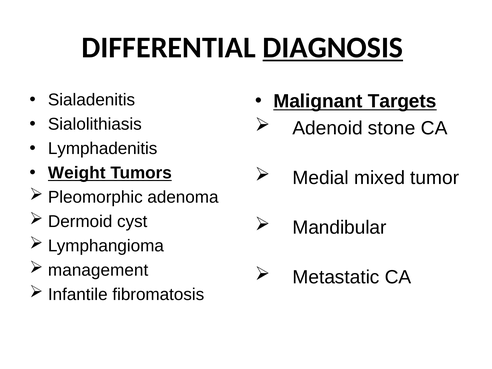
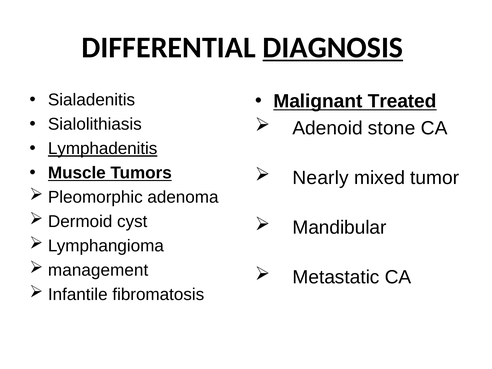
Targets: Targets -> Treated
Lymphadenitis underline: none -> present
Weight: Weight -> Muscle
Medial: Medial -> Nearly
